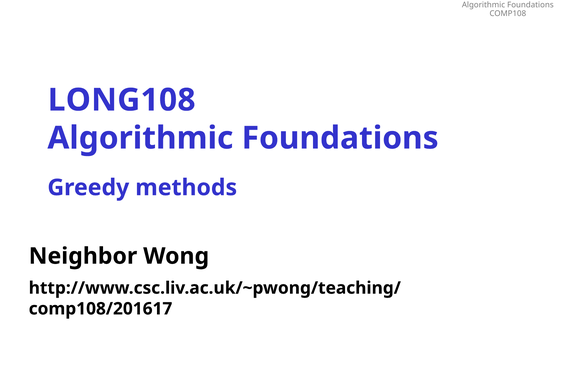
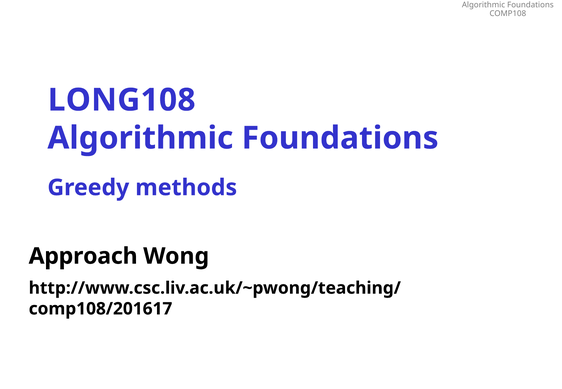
Neighbor: Neighbor -> Approach
